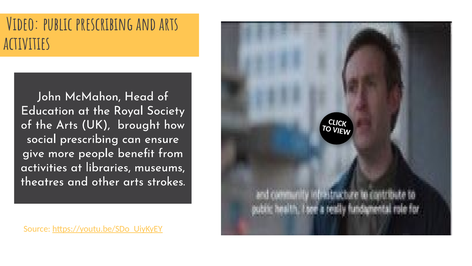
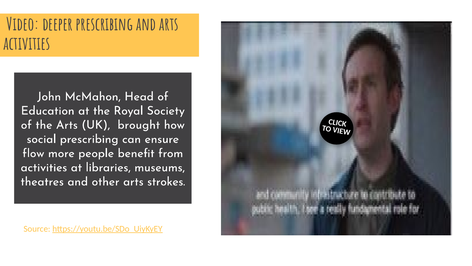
public: public -> deeper
give: give -> flow
